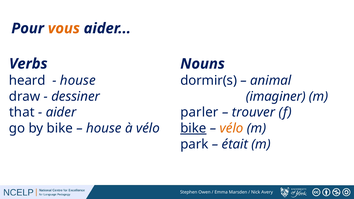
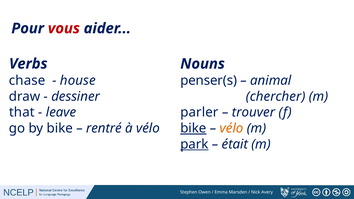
vous colour: orange -> red
heard: heard -> chase
dormir(s: dormir(s -> penser(s
imaginer: imaginer -> chercher
aider at (61, 112): aider -> leave
house at (104, 128): house -> rentré
park underline: none -> present
